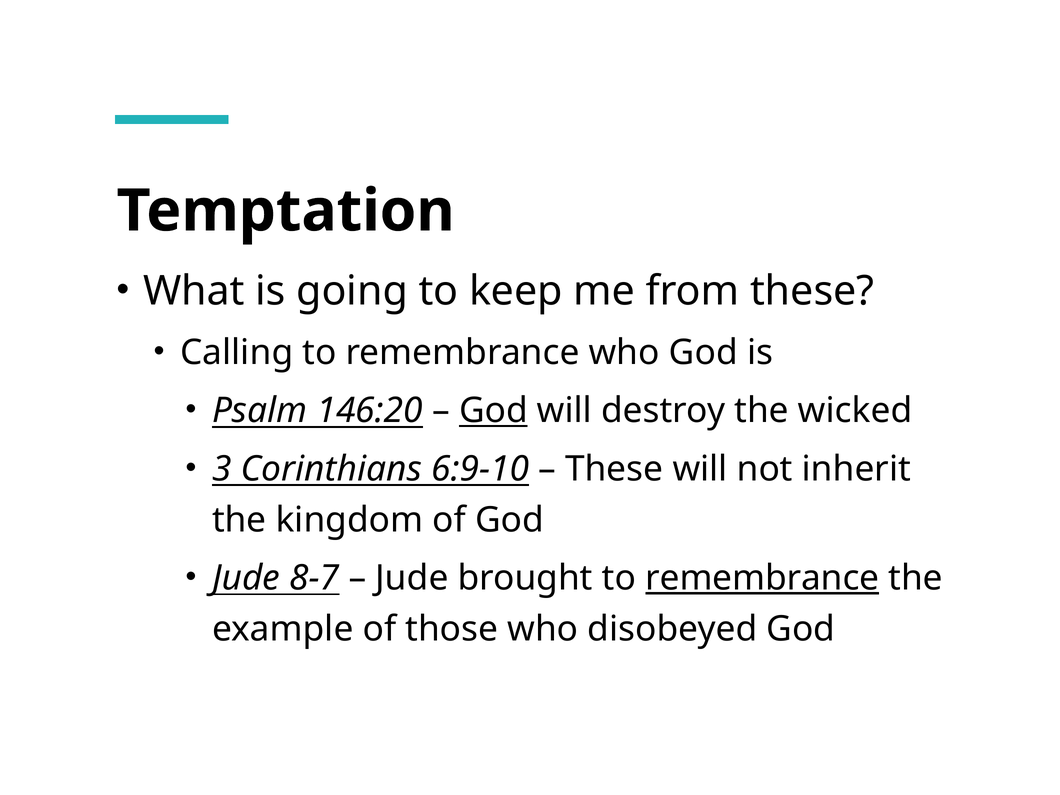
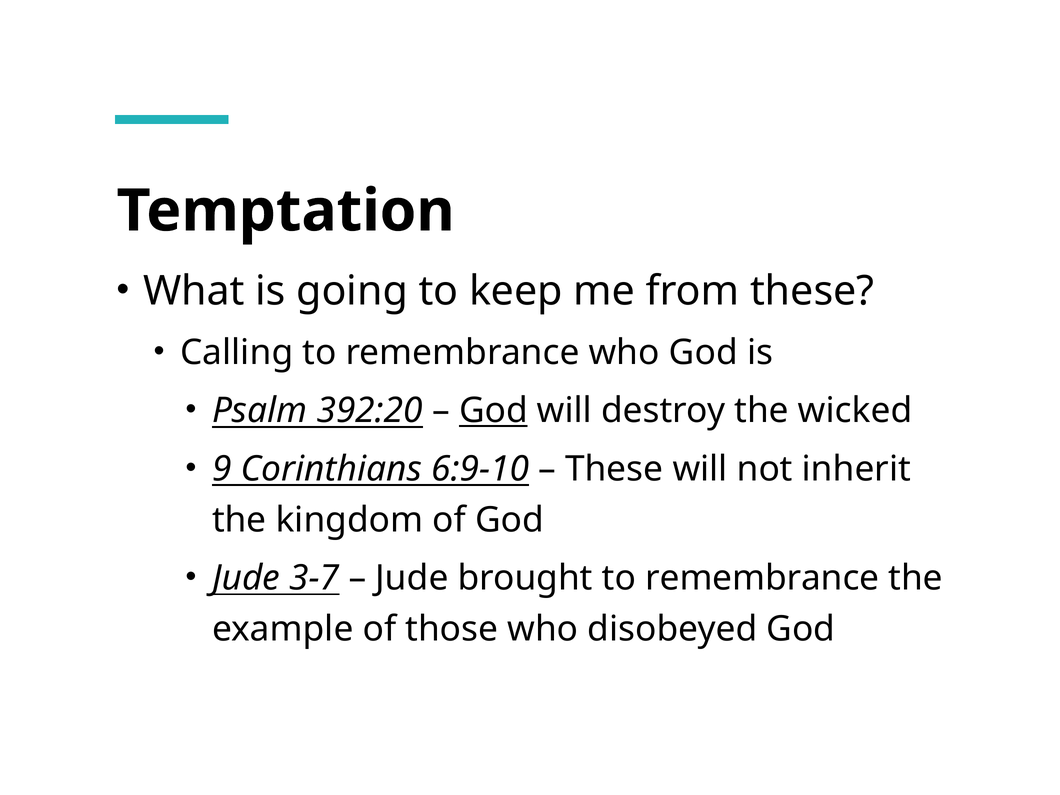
146:20: 146:20 -> 392:20
3: 3 -> 9
8-7: 8-7 -> 3-7
remembrance at (762, 578) underline: present -> none
